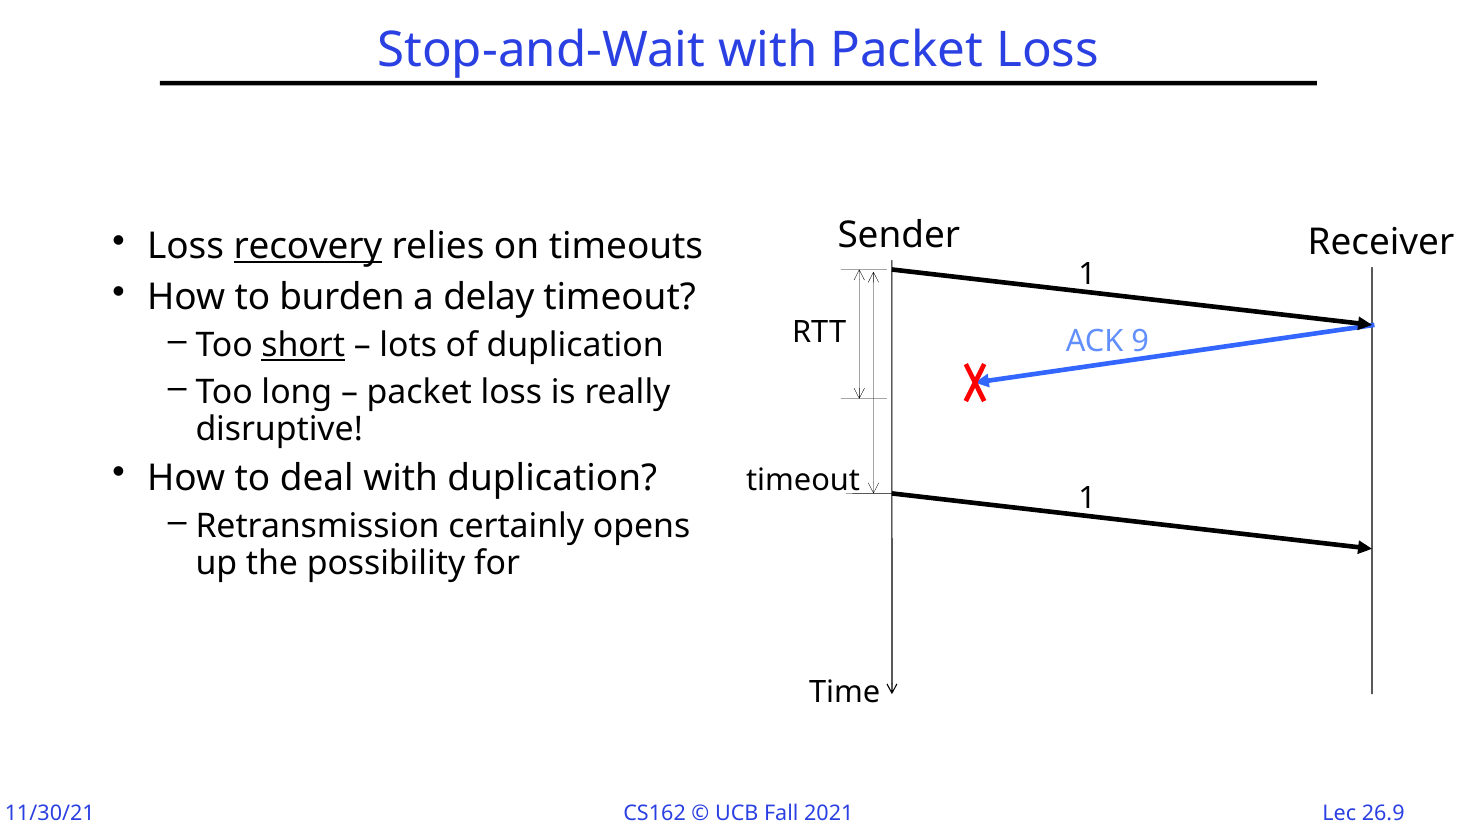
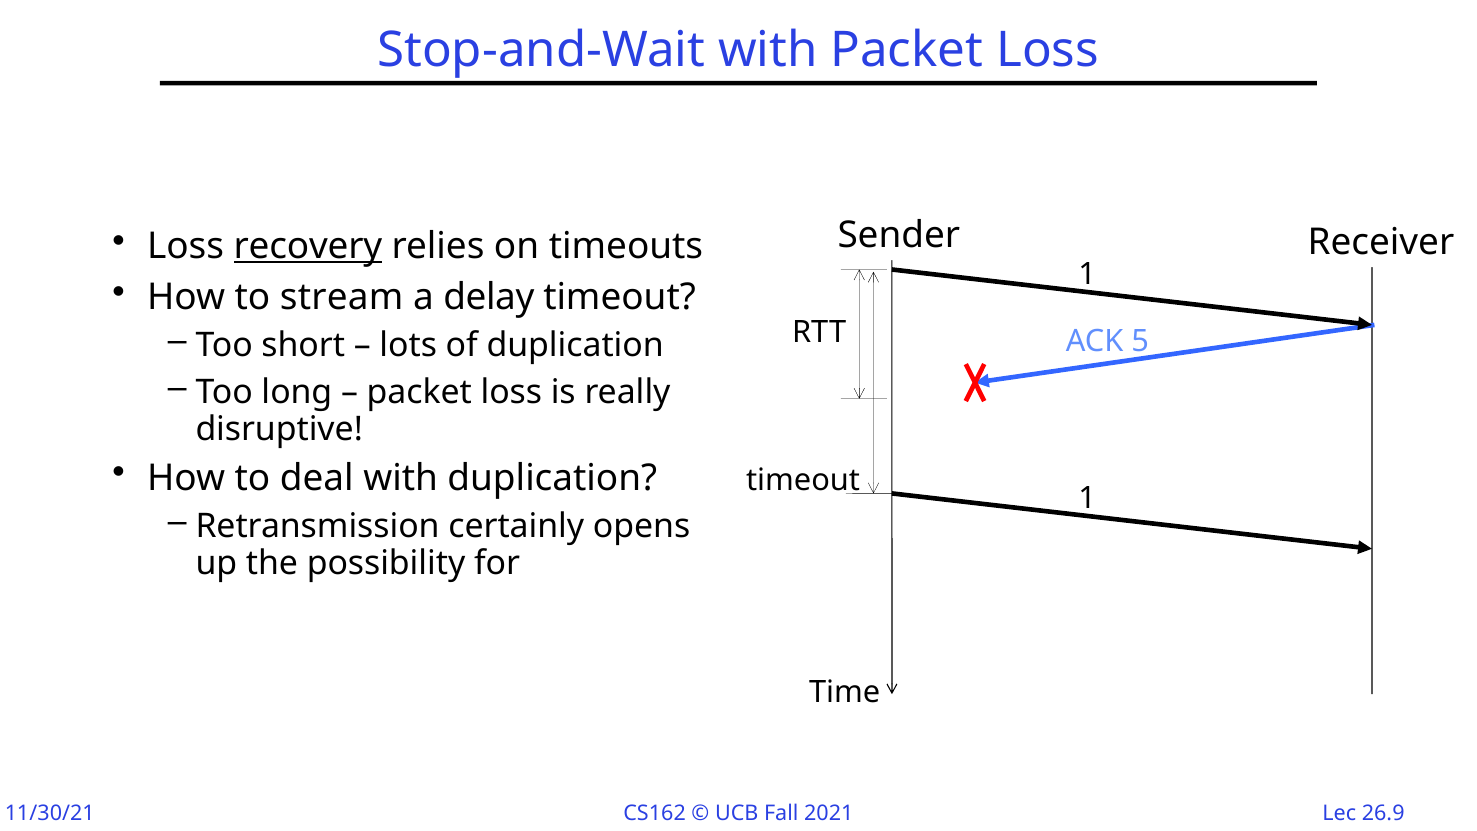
burden: burden -> stream
short underline: present -> none
9: 9 -> 5
